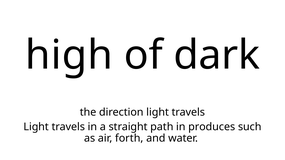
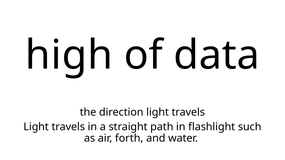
dark: dark -> data
produces: produces -> flashlight
